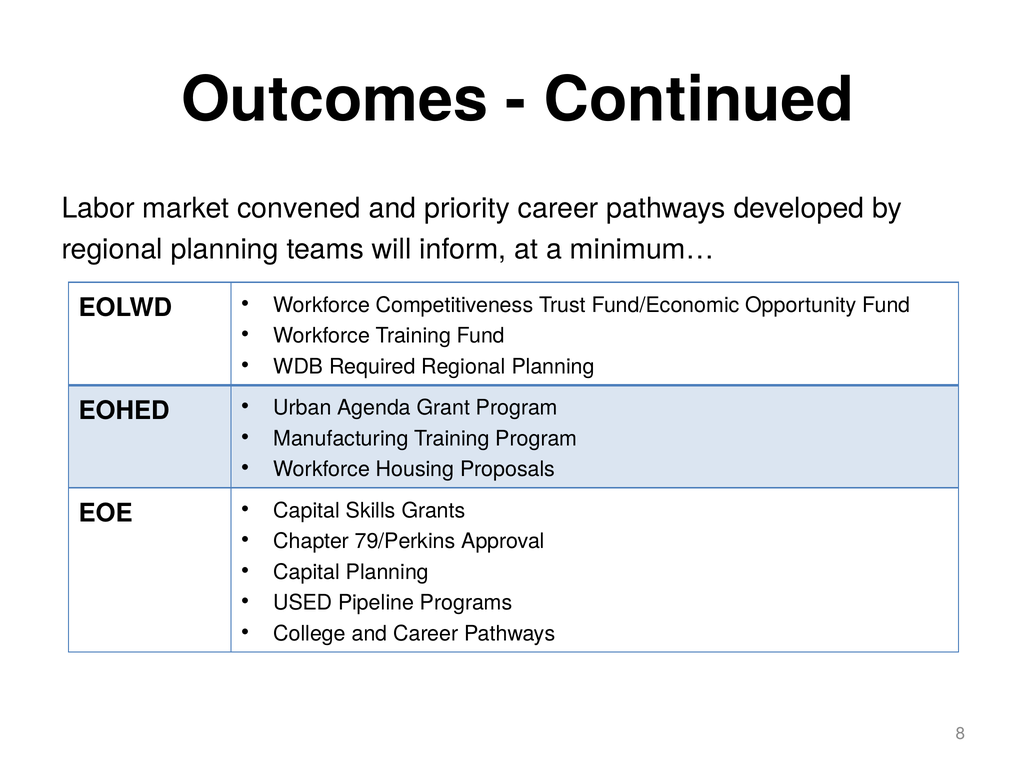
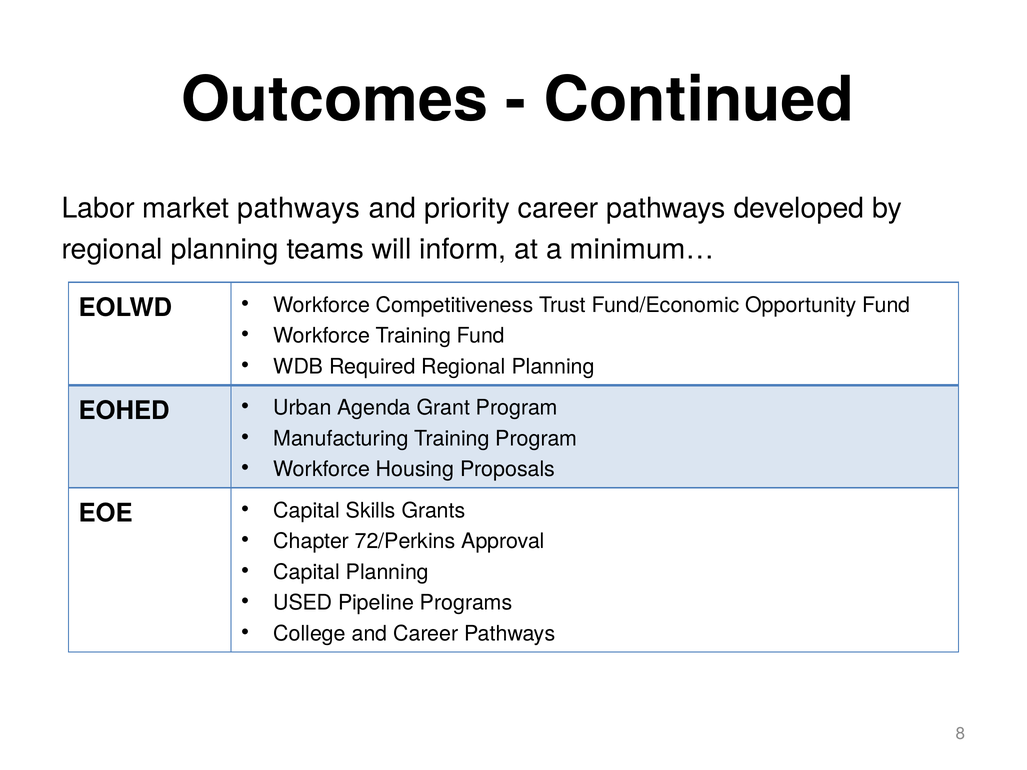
market convened: convened -> pathways
79/Perkins: 79/Perkins -> 72/Perkins
